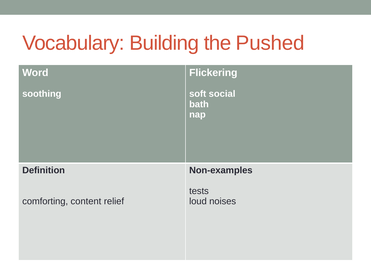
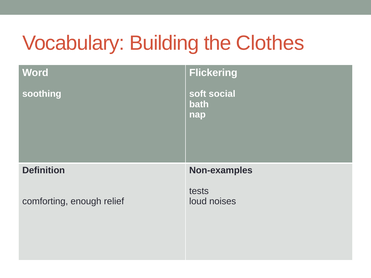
Pushed: Pushed -> Clothes
content: content -> enough
